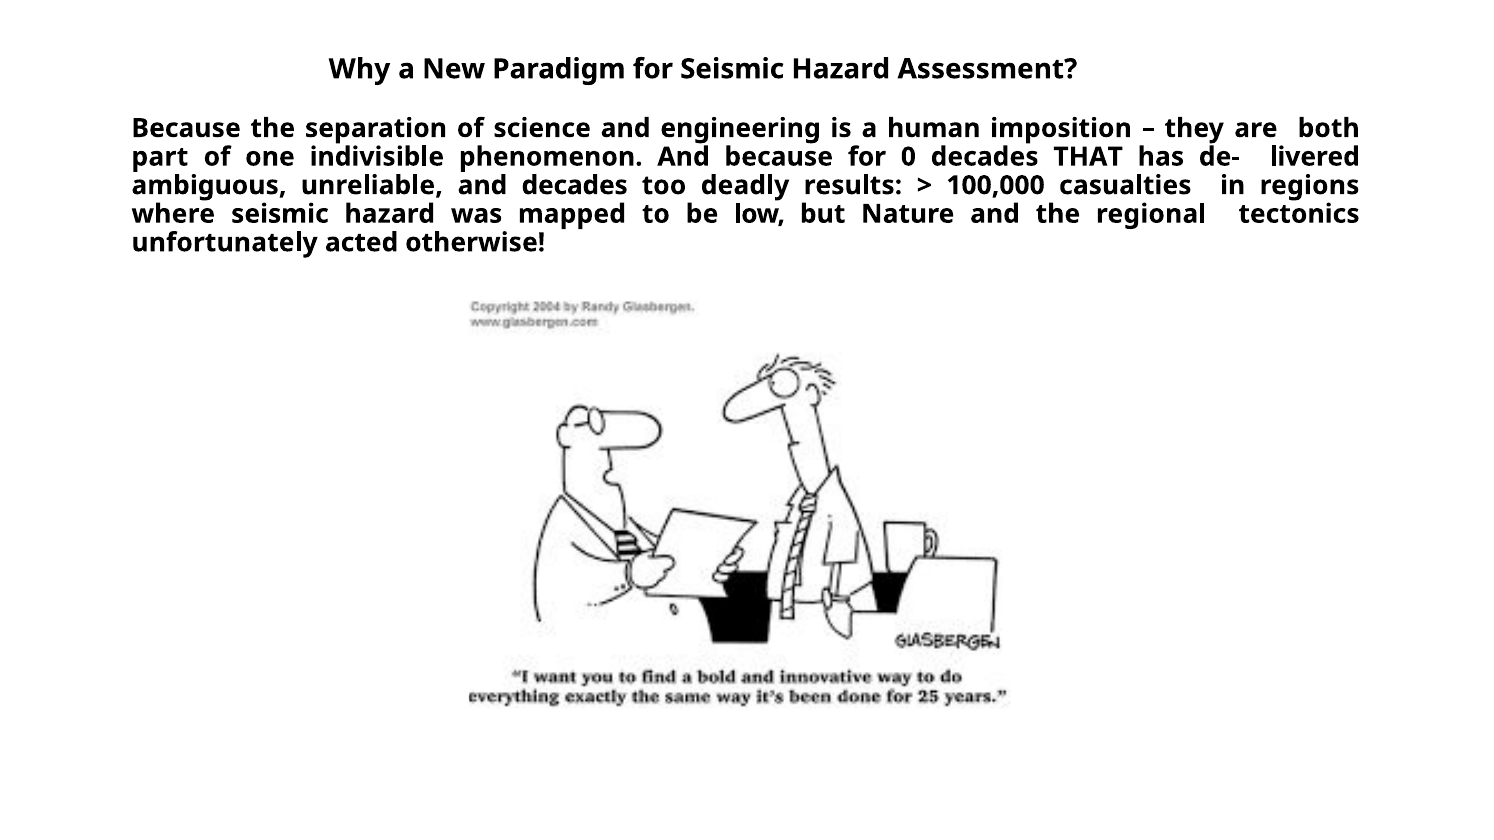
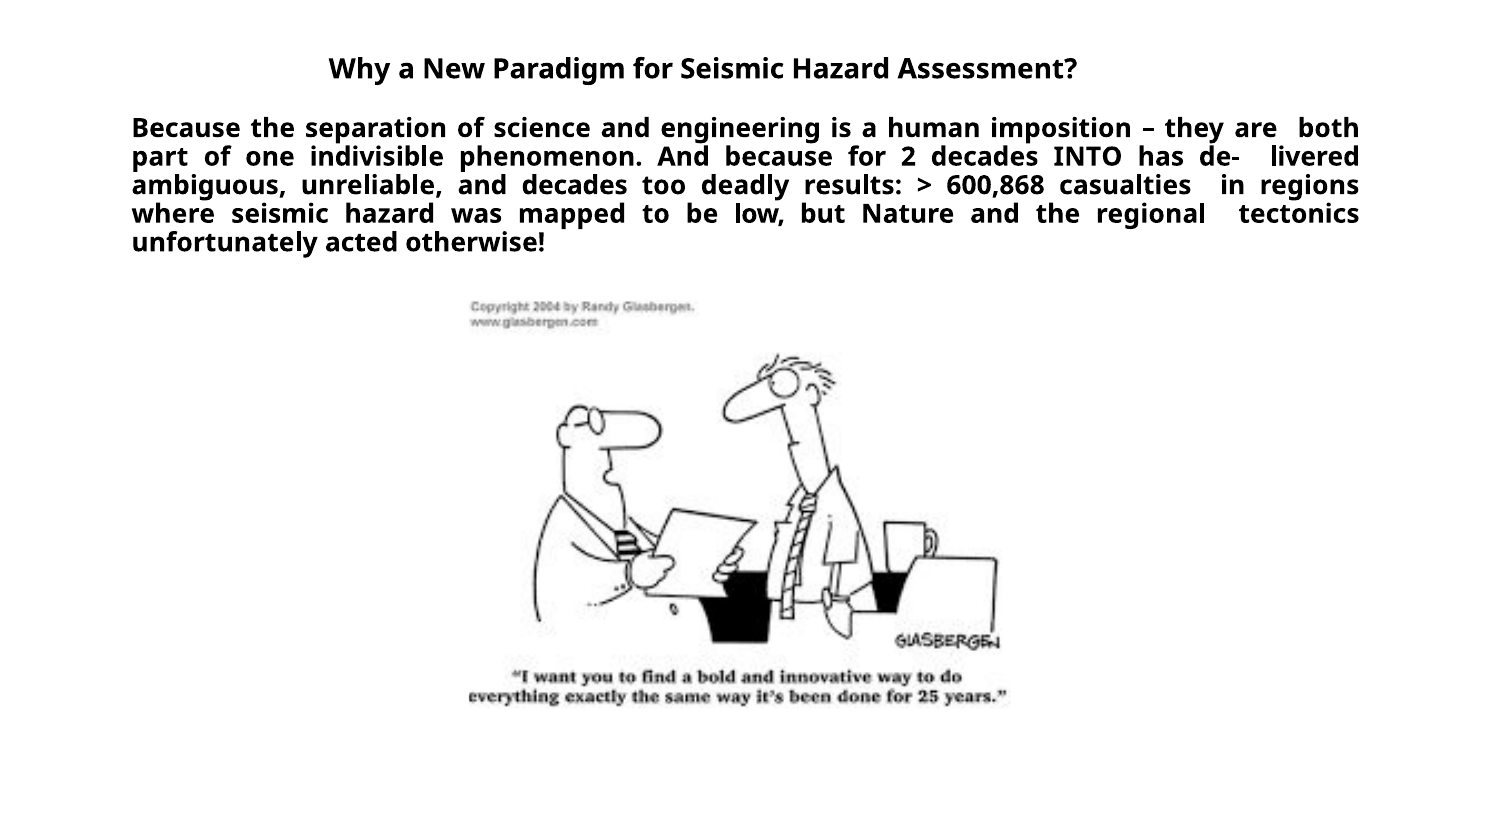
0: 0 -> 2
THAT: THAT -> INTO
100,000: 100,000 -> 600,868
